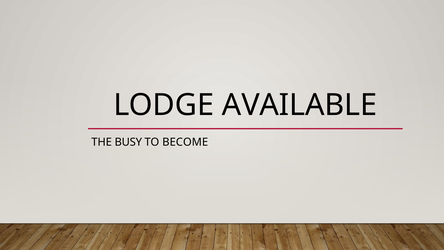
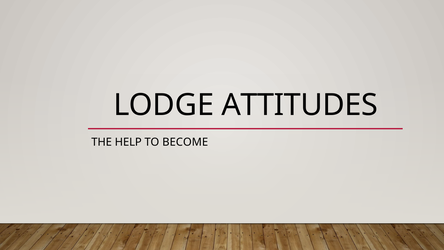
AVAILABLE: AVAILABLE -> ATTITUDES
BUSY: BUSY -> HELP
